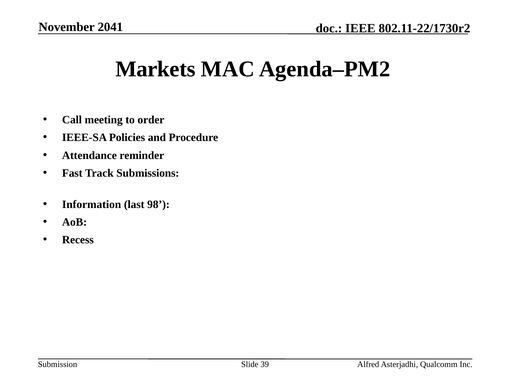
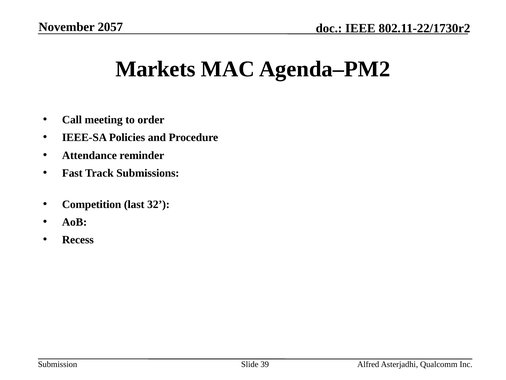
2041: 2041 -> 2057
Information: Information -> Competition
98: 98 -> 32
